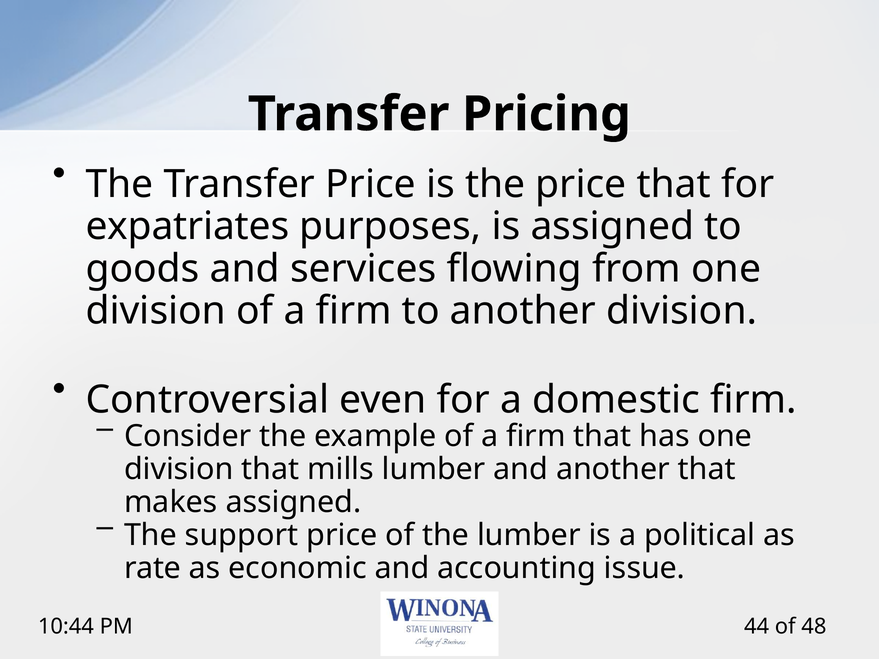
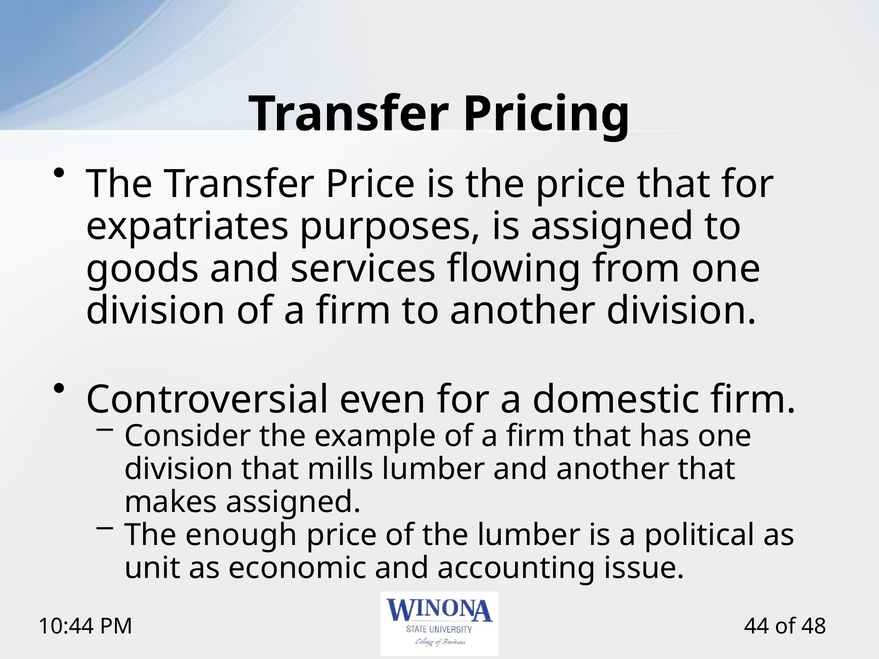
support: support -> enough
rate: rate -> unit
